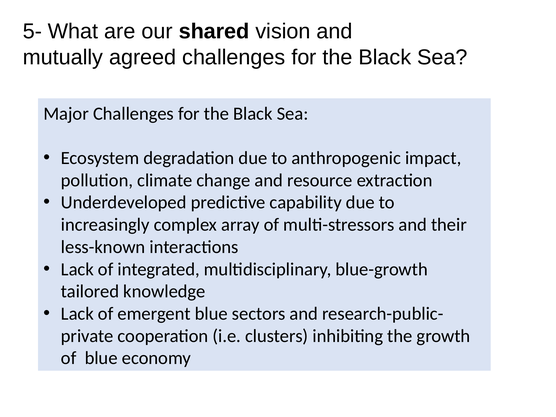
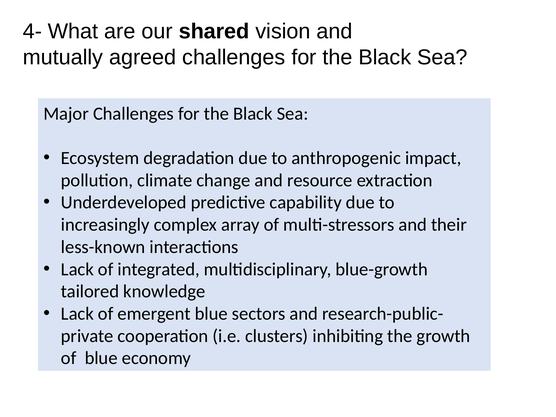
5-: 5- -> 4-
